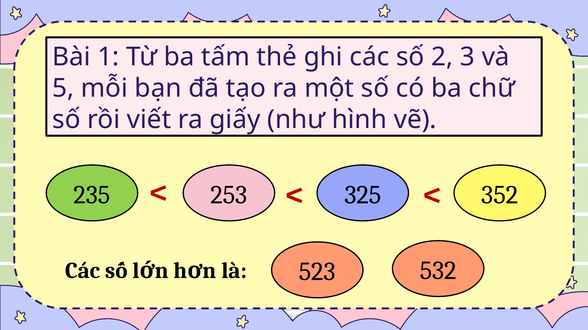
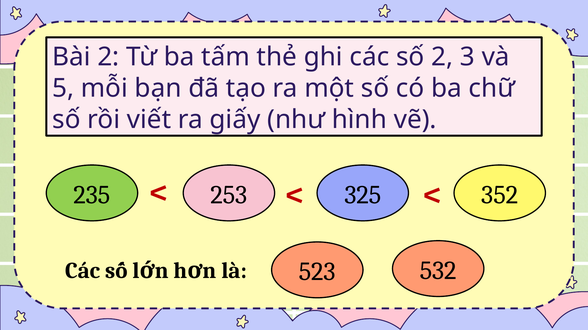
Bài 1: 1 -> 2
